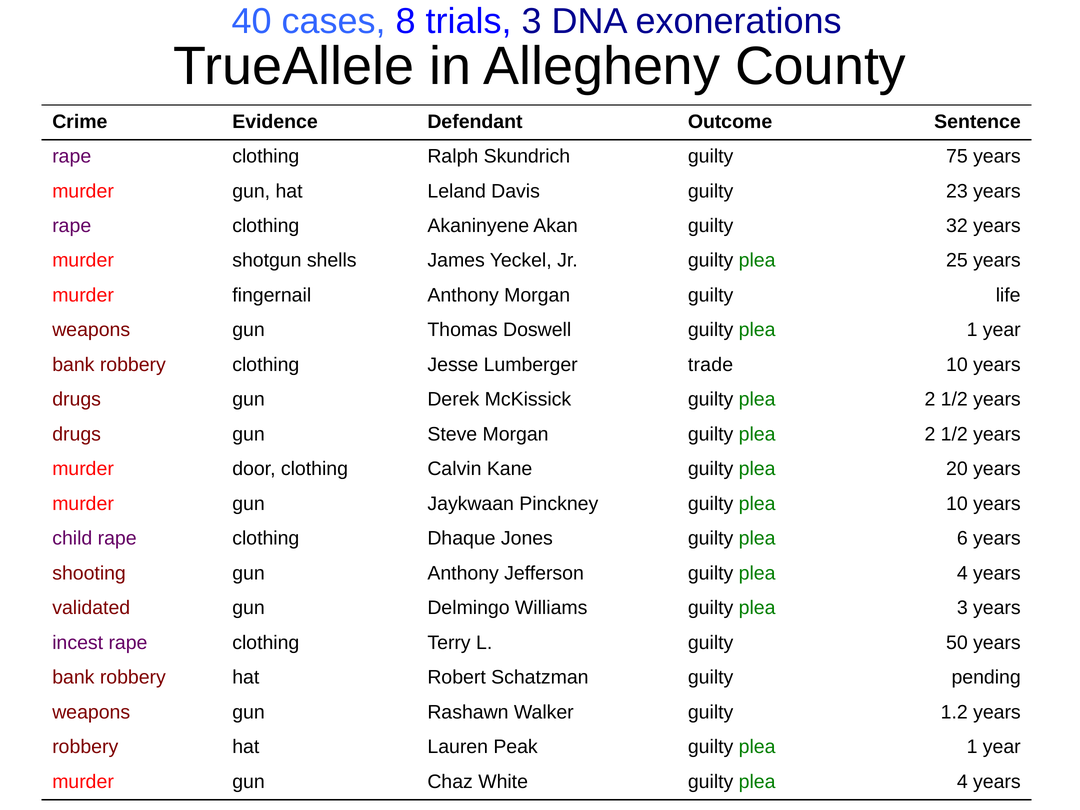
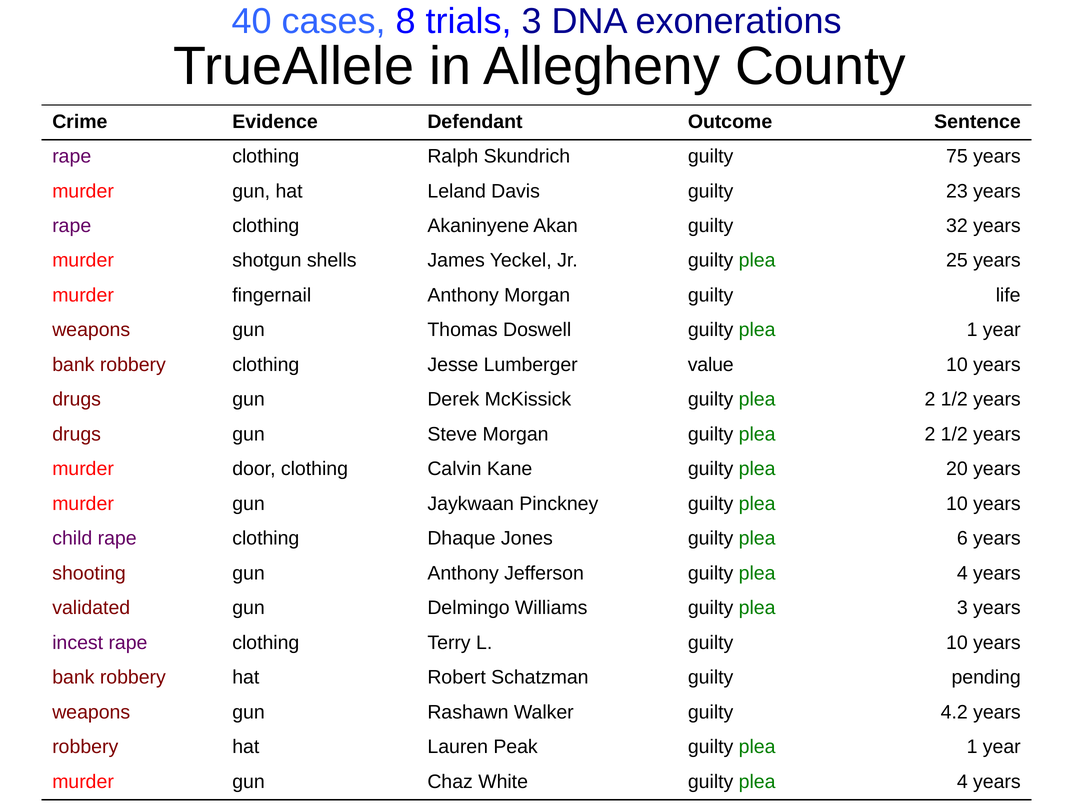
trade: trade -> value
guilty 50: 50 -> 10
1.2: 1.2 -> 4.2
